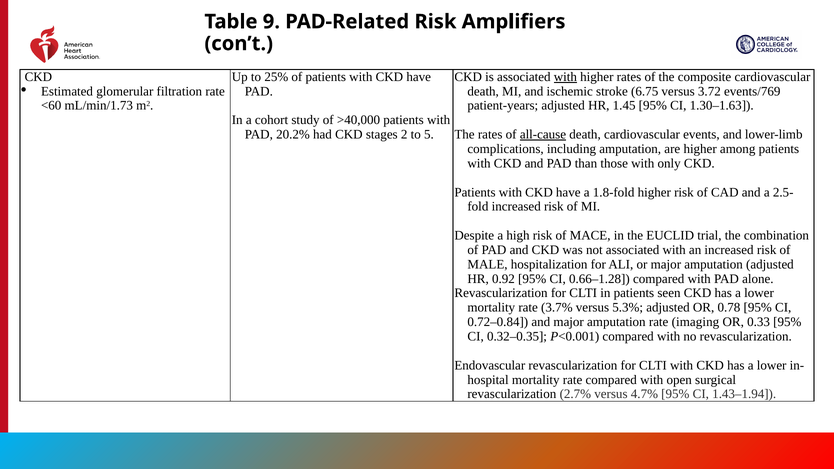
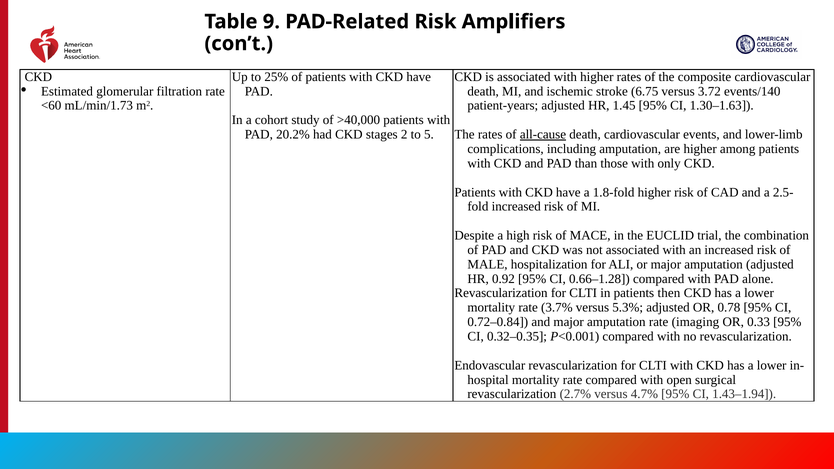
with at (565, 77) underline: present -> none
events/769: events/769 -> events/140
seen: seen -> then
